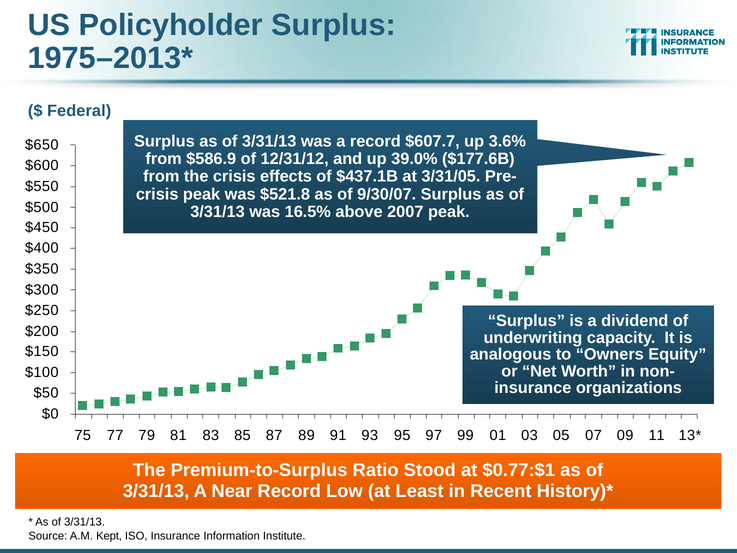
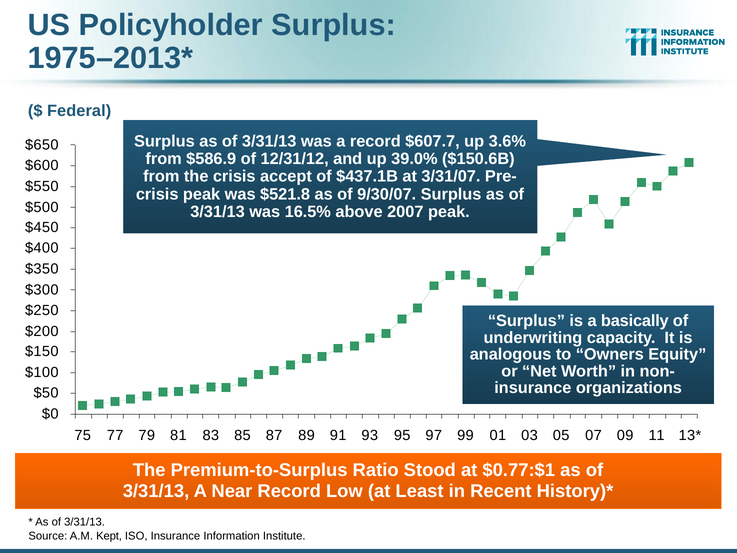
$177.6B: $177.6B -> $150.6B
effects: effects -> accept
3/31/05: 3/31/05 -> 3/31/07
dividend: dividend -> basically
